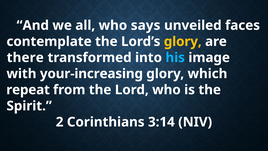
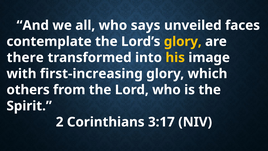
his colour: light blue -> yellow
your-increasing: your-increasing -> first-increasing
repeat: repeat -> others
3:14: 3:14 -> 3:17
